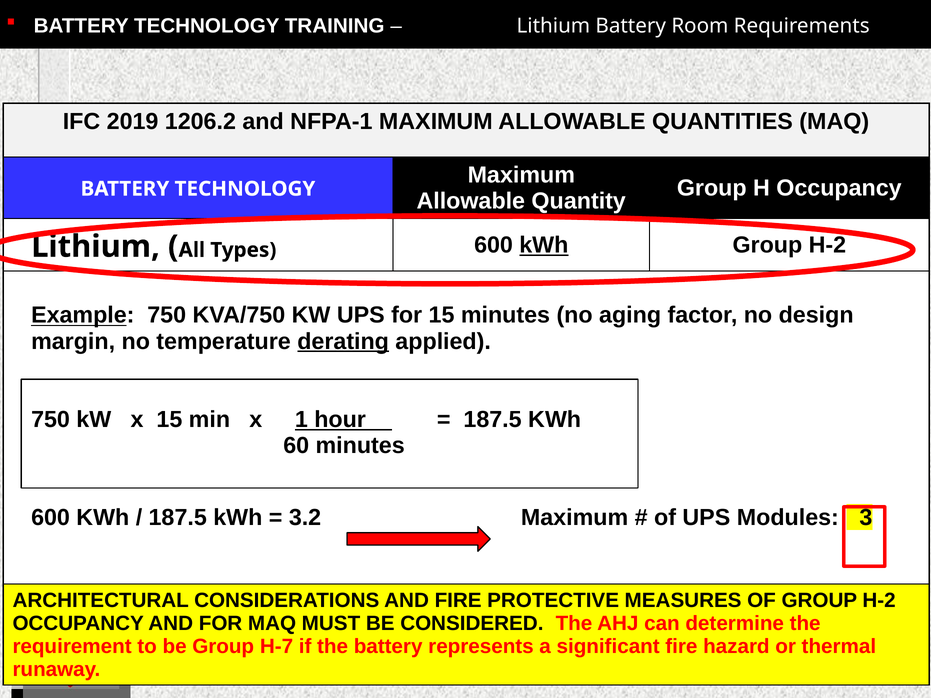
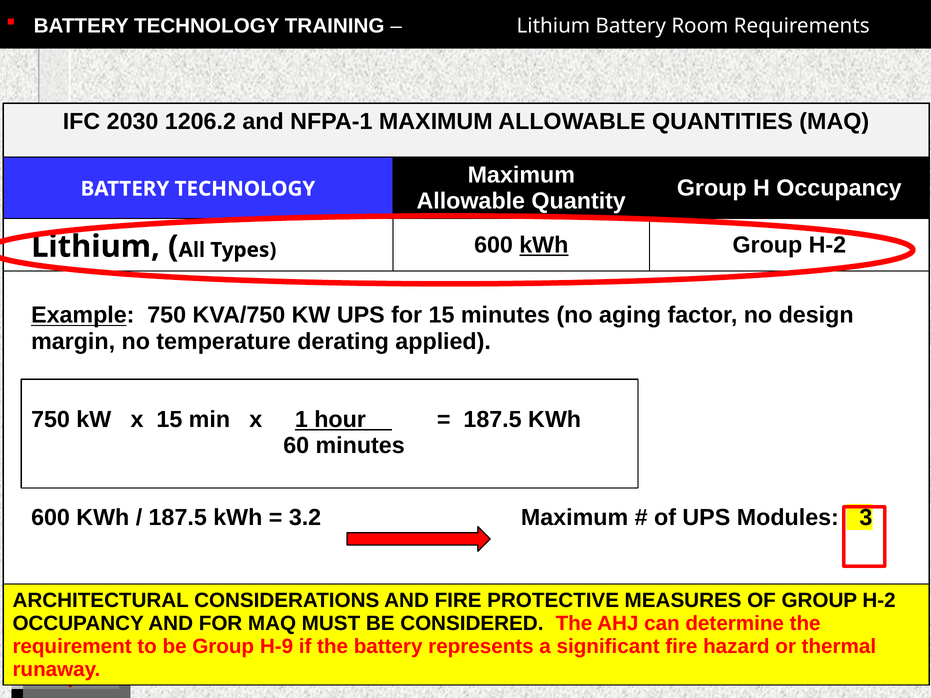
2019: 2019 -> 2030
derating underline: present -> none
H-7: H-7 -> H-9
